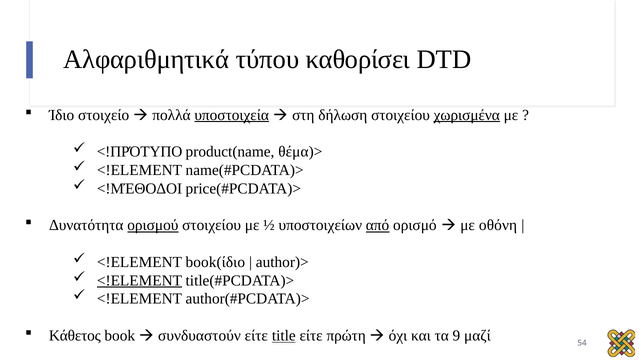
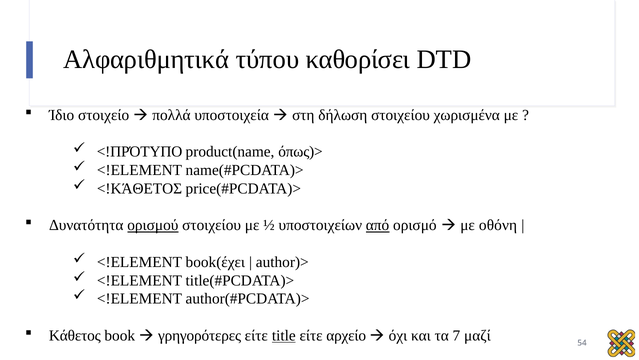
υποστοιχεία underline: present -> none
χωρισμένα underline: present -> none
θέμα)>: θέμα)> -> όπως)>
<!ΜΈΘΟΔΟΙ: <!ΜΈΘΟΔΟΙ -> <!ΚΆΘΕΤΟΣ
book(ίδιο: book(ίδιο -> book(έχει
<!ELEMENT at (139, 280) underline: present -> none
συνδυαστούν: συνδυαστούν -> γρηγορότερες
πρώτη: πρώτη -> αρχείο
9: 9 -> 7
